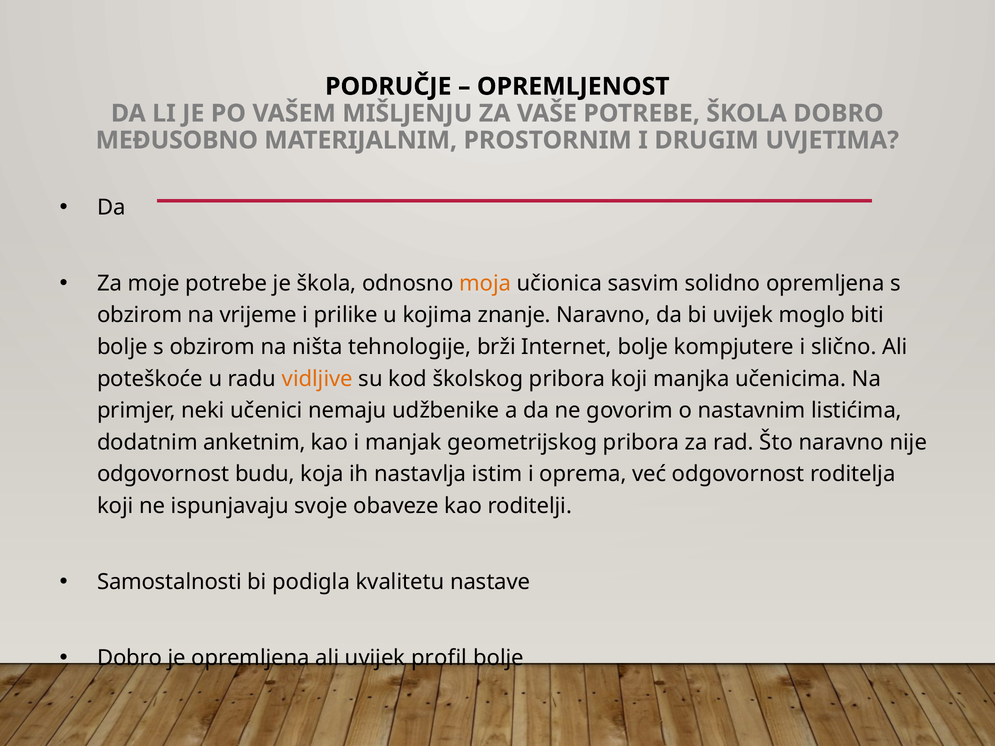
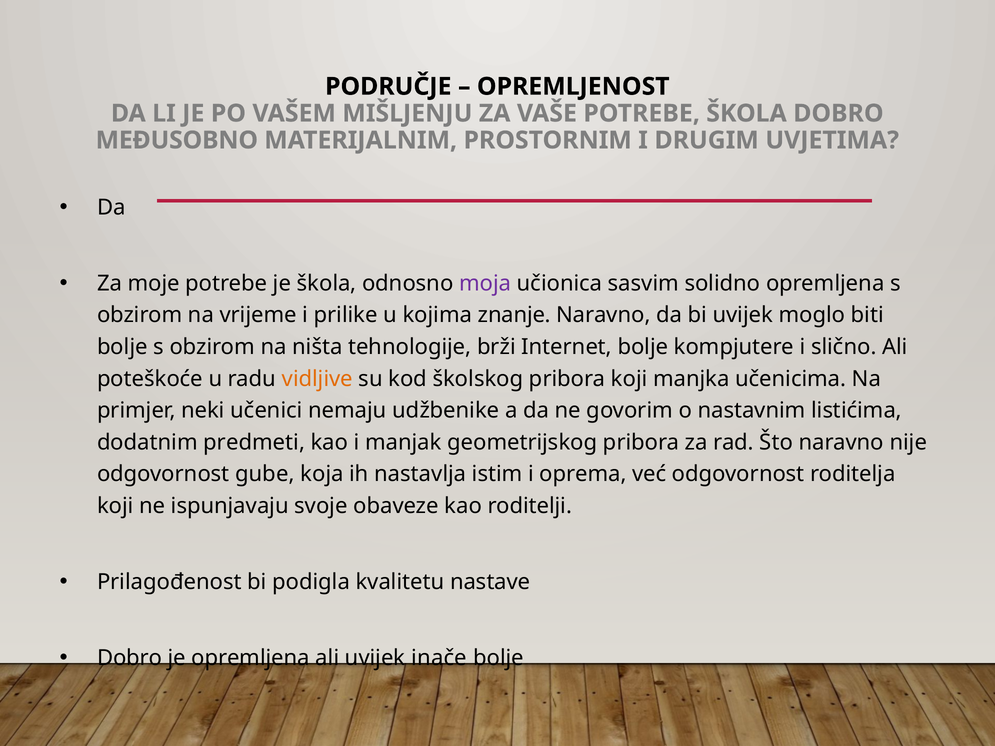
moja colour: orange -> purple
anketnim: anketnim -> predmeti
budu: budu -> gube
Samostalnosti: Samostalnosti -> Prilagođenost
profil: profil -> inače
